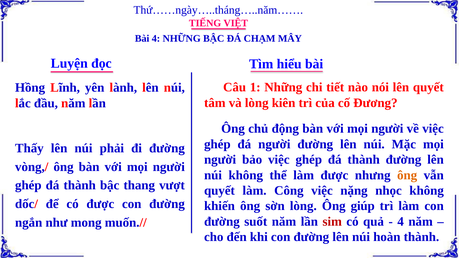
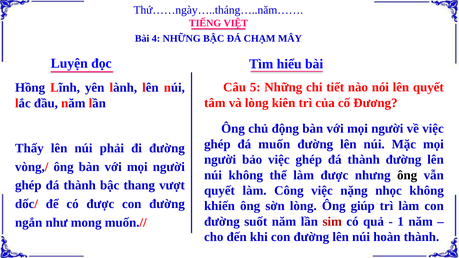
1: 1 -> 5
đá người: người -> muốn
ông at (407, 175) colour: orange -> black
4 at (401, 221): 4 -> 1
